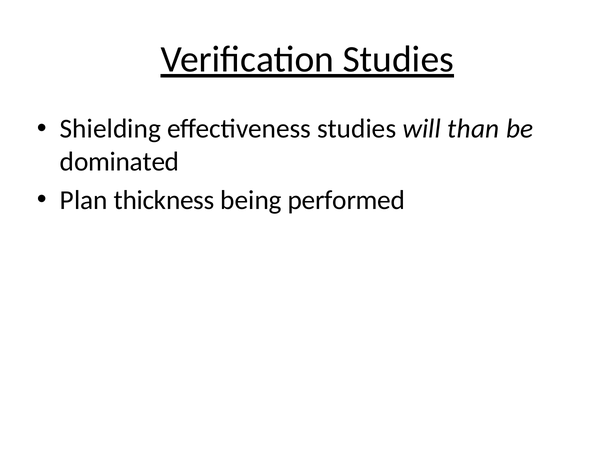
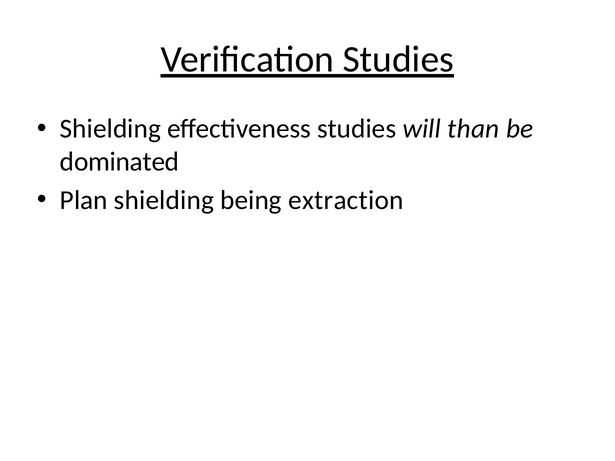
Plan thickness: thickness -> shielding
performed: performed -> extraction
